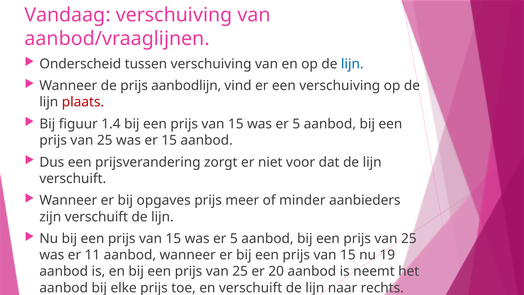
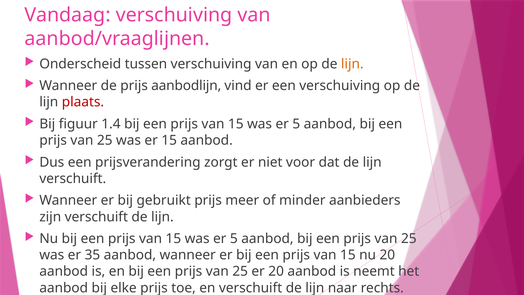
lijn at (352, 64) colour: blue -> orange
opgaves: opgaves -> gebruikt
11: 11 -> 35
nu 19: 19 -> 20
